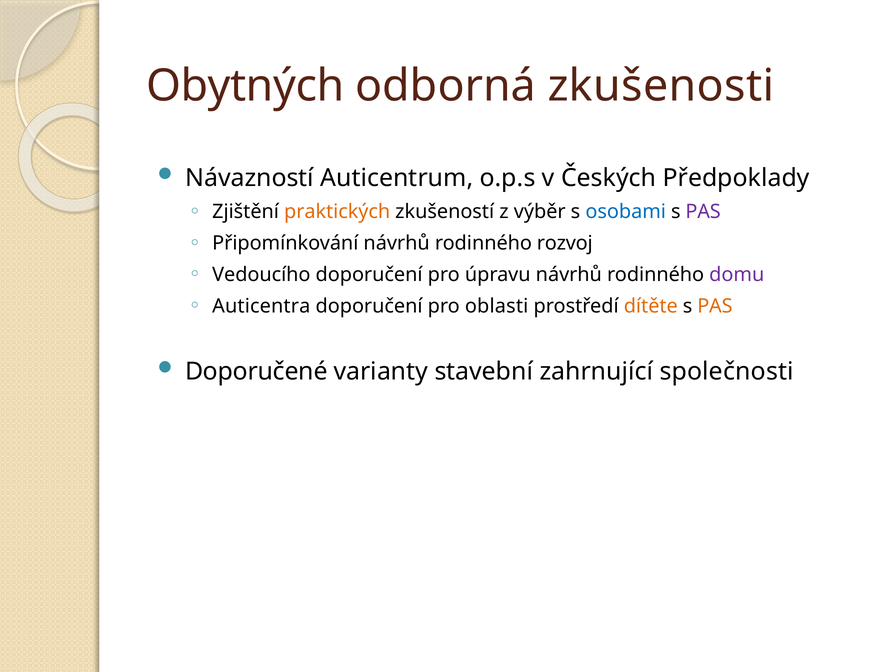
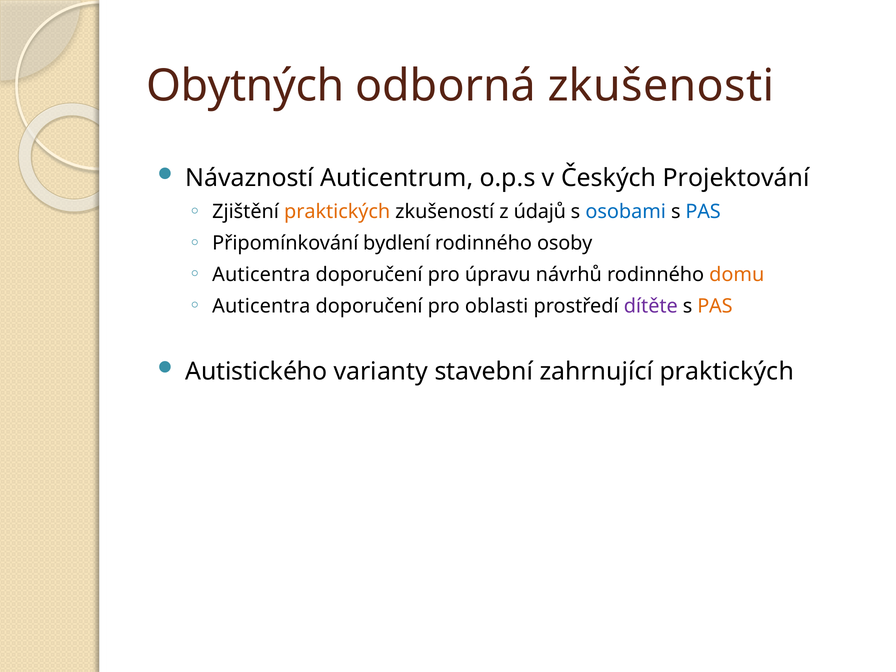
Předpoklady: Předpoklady -> Projektování
výběr: výběr -> údajů
PAS at (703, 212) colour: purple -> blue
Připomínkování návrhů: návrhů -> bydlení
rozvoj: rozvoj -> osoby
Vedoucího at (261, 275): Vedoucího -> Auticentra
domu colour: purple -> orange
dítěte colour: orange -> purple
Doporučené: Doporučené -> Autistického
zahrnující společnosti: společnosti -> praktických
